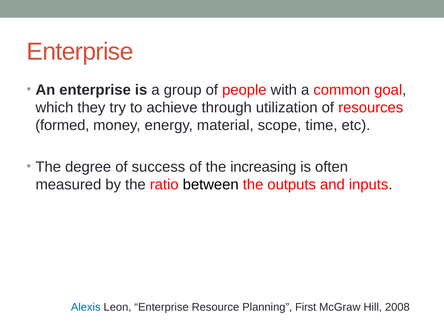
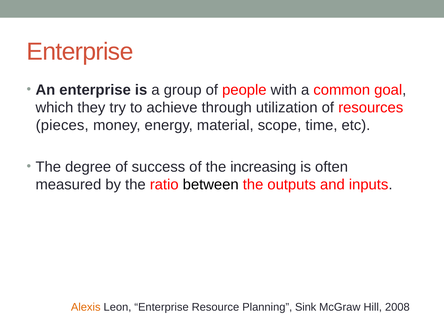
formed: formed -> pieces
Alexis colour: blue -> orange
First: First -> Sink
